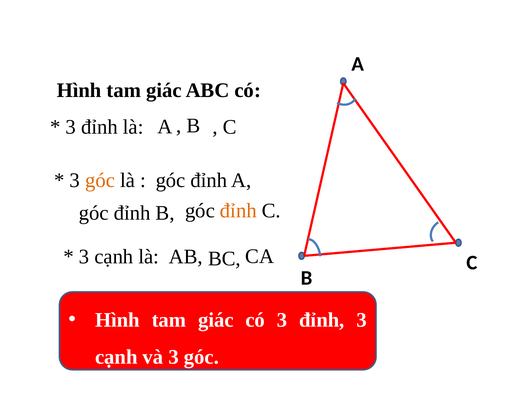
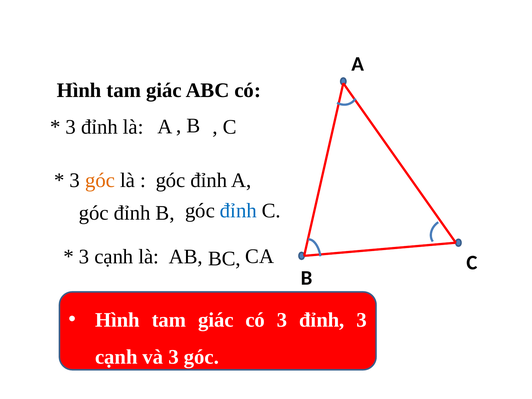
đỉnh at (238, 211) colour: orange -> blue
